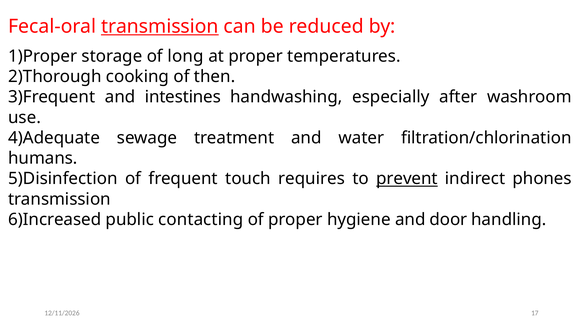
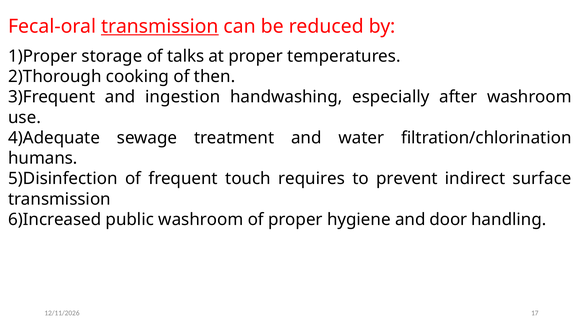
long: long -> talks
intestines: intestines -> ingestion
prevent underline: present -> none
phones: phones -> surface
public contacting: contacting -> washroom
